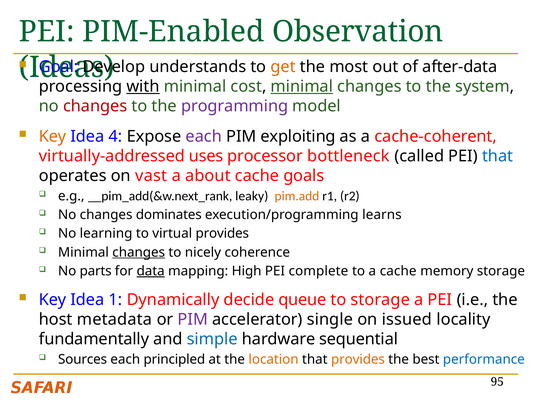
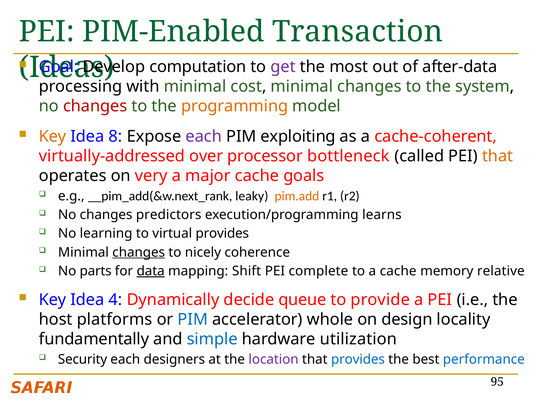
Observation: Observation -> Transaction
understands: understands -> computation
get colour: orange -> purple
with underline: present -> none
minimal at (302, 87) underline: present -> none
programming colour: purple -> orange
4: 4 -> 8
uses: uses -> over
that at (498, 156) colour: blue -> orange
vast: vast -> very
about: about -> major
dominates: dominates -> predictors
High: High -> Shift
memory storage: storage -> relative
1: 1 -> 4
to storage: storage -> provide
metadata: metadata -> platforms
PIM at (193, 319) colour: purple -> blue
single: single -> whole
issued: issued -> design
sequential: sequential -> utilization
Sources: Sources -> Security
principled: principled -> designers
location colour: orange -> purple
provides at (358, 359) colour: orange -> blue
